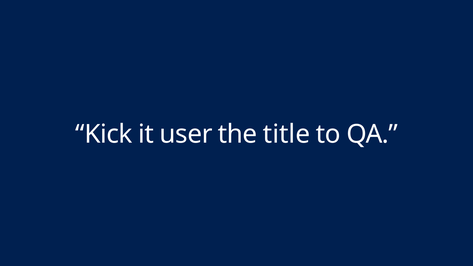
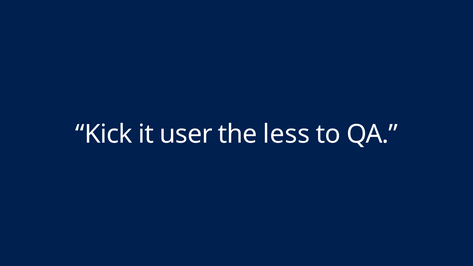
title: title -> less
